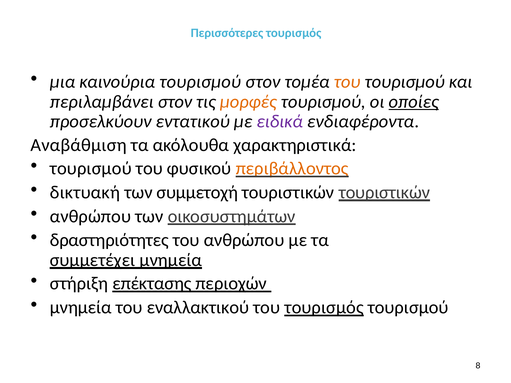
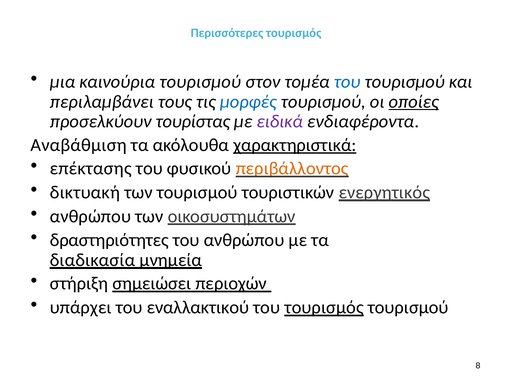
του at (347, 82) colour: orange -> blue
περιλαμβάνει στον: στον -> τους
μορφές colour: orange -> blue
εντατικού: εντατικού -> τουρίστας
χαρακτηριστικά underline: none -> present
τουρισμού at (91, 169): τουρισμού -> επέκτασης
των συμμετοχή: συμμετοχή -> τουρισμού
τουριστικών τουριστικών: τουριστικών -> ενεργητικός
συμμετέχει: συμμετέχει -> διαδικασία
επέκτασης: επέκτασης -> σημειώσει
μνημεία at (81, 308): μνημεία -> υπάρχει
